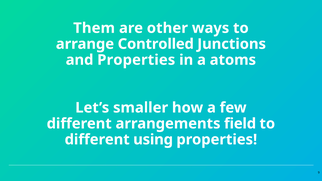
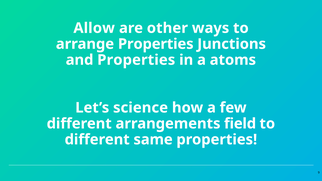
Them: Them -> Allow
arrange Controlled: Controlled -> Properties
smaller: smaller -> science
using: using -> same
